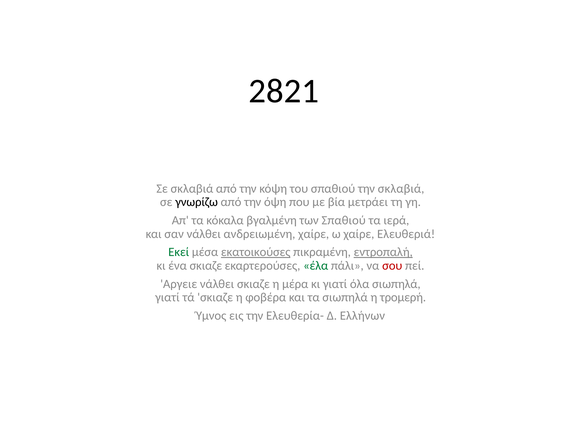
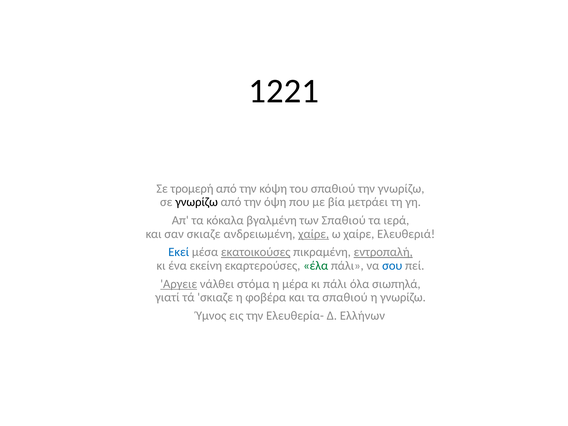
2821: 2821 -> 1221
Σε σκλαβιά: σκλαβιά -> τρομερή
την σκλαβιά: σκλαβιά -> γνωρίζω
σαν νάλθει: νάλθει -> σκιαζε
χαίρε at (314, 234) underline: none -> present
Εκεί colour: green -> blue
ένα σκιαζε: σκιαζε -> εκείνη
σου colour: red -> blue
Αργειε underline: none -> present
νάλθει σκιαζε: σκιαζε -> στόμα
κι γιατί: γιατί -> πάλι
τα σιωπηλά: σιωπηλά -> σπαθιού
η τρομερή: τρομερή -> γνωρίζω
